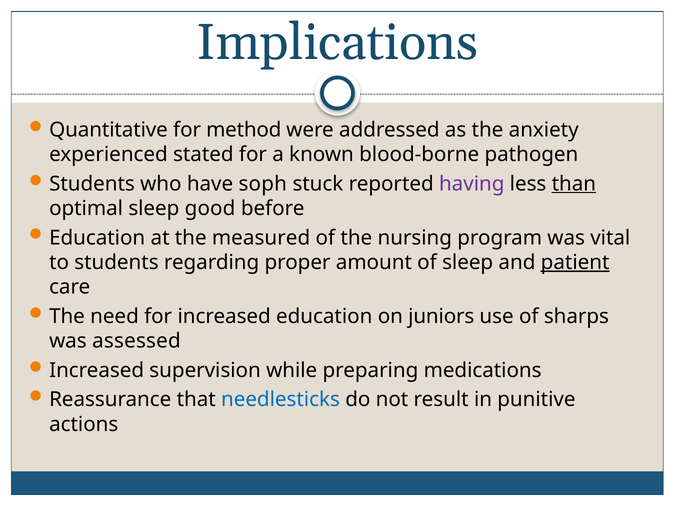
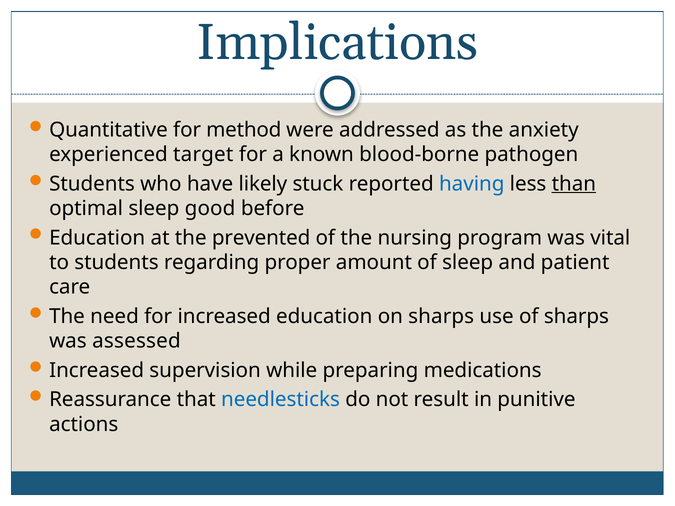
stated: stated -> target
soph: soph -> likely
having colour: purple -> blue
measured: measured -> prevented
patient underline: present -> none
on juniors: juniors -> sharps
